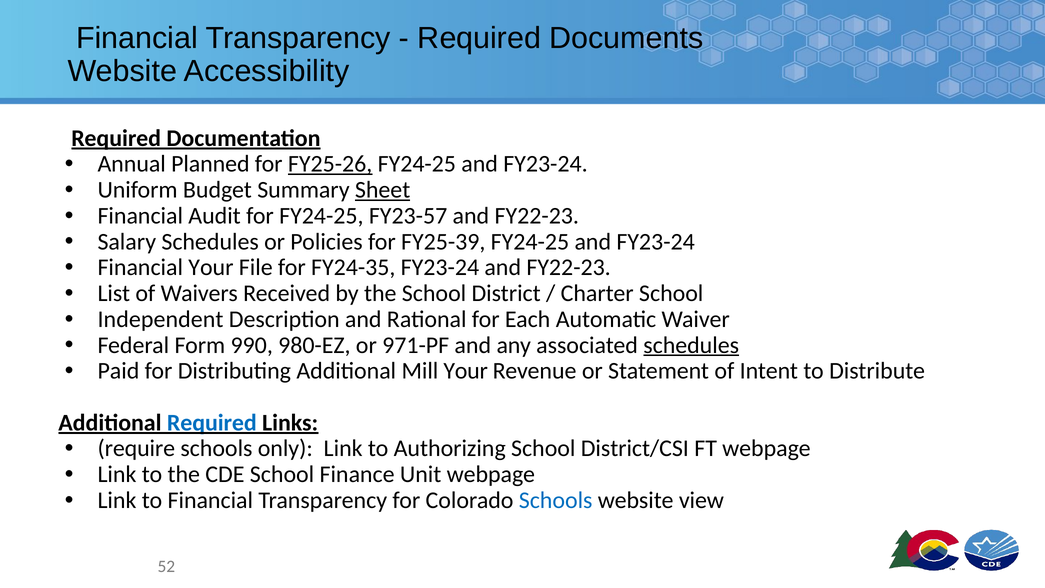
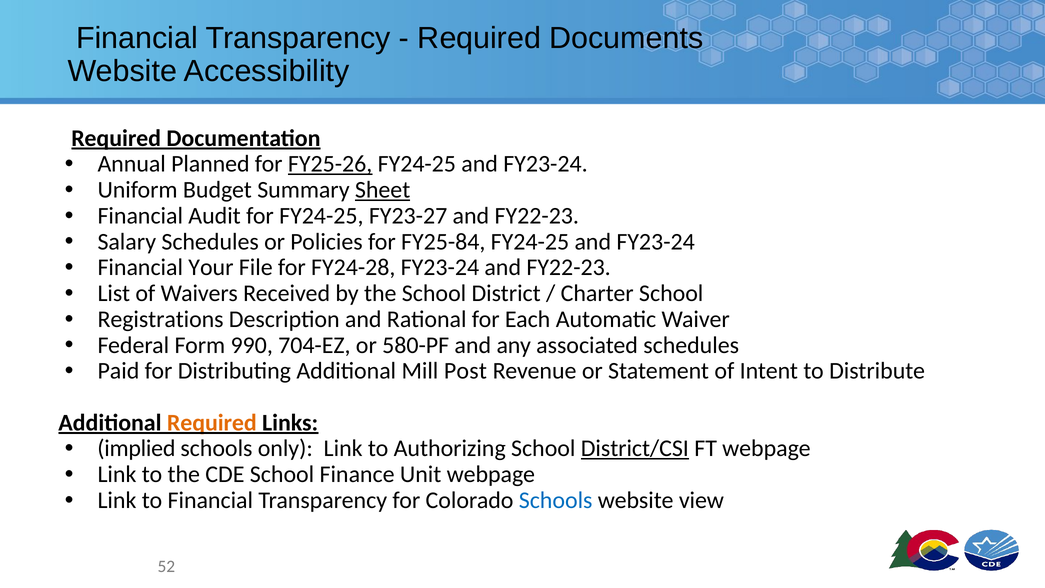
FY23-57: FY23-57 -> FY23-27
FY25-39: FY25-39 -> FY25-84
FY24-35: FY24-35 -> FY24-28
Independent: Independent -> Registrations
980-EZ: 980-EZ -> 704-EZ
971-PF: 971-PF -> 580-PF
schedules at (691, 345) underline: present -> none
Mill Your: Your -> Post
Required at (212, 423) colour: blue -> orange
require: require -> implied
District/CSI underline: none -> present
